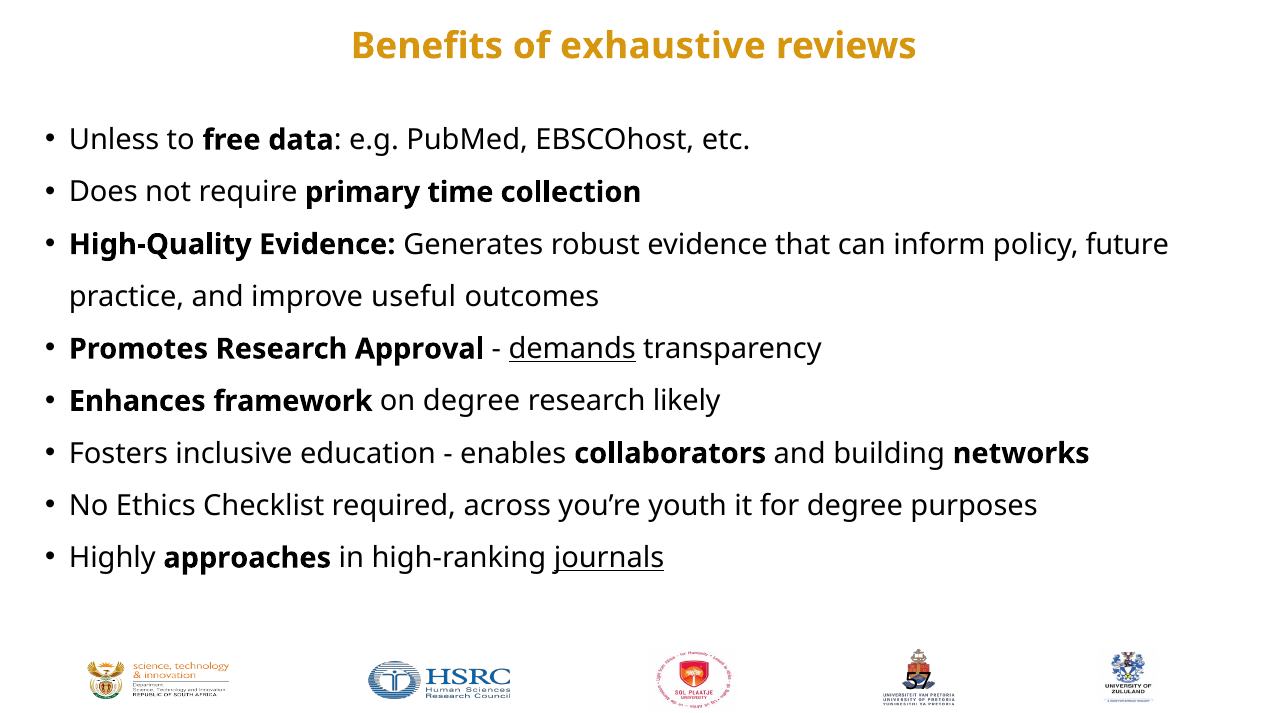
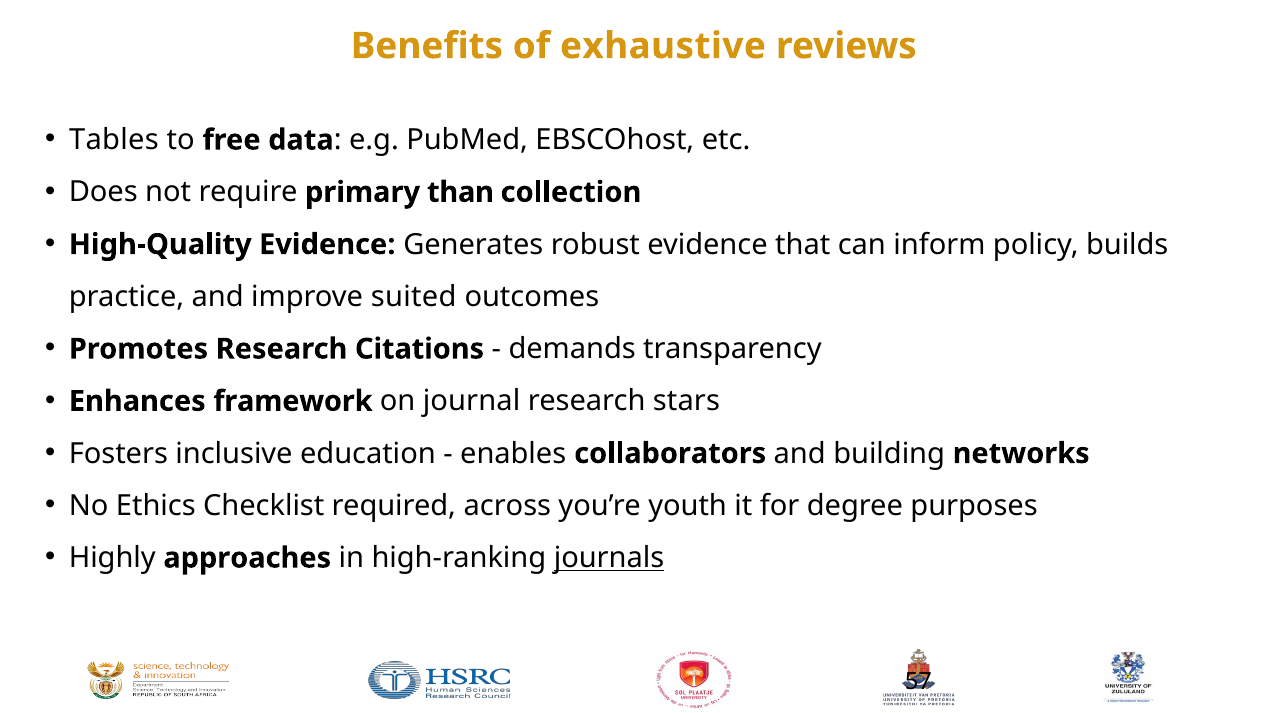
Unless: Unless -> Tables
time: time -> than
future: future -> builds
useful: useful -> suited
Approval: Approval -> Citations
demands underline: present -> none
on degree: degree -> journal
likely: likely -> stars
